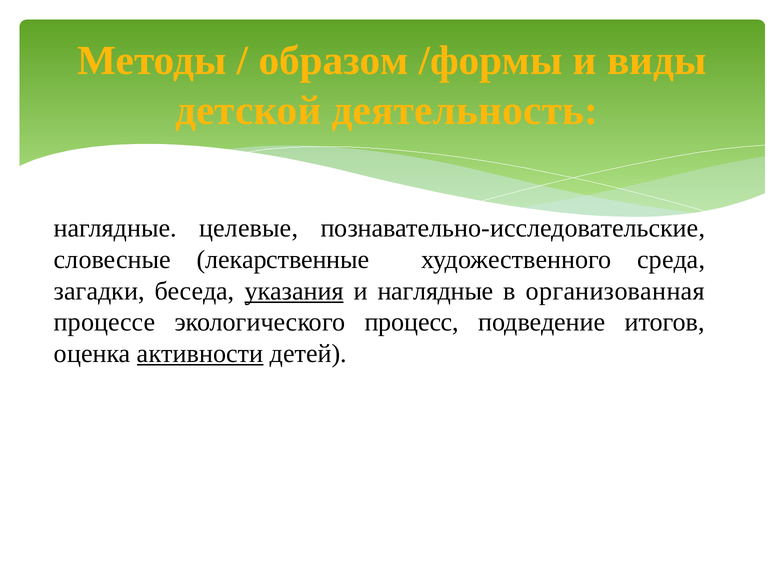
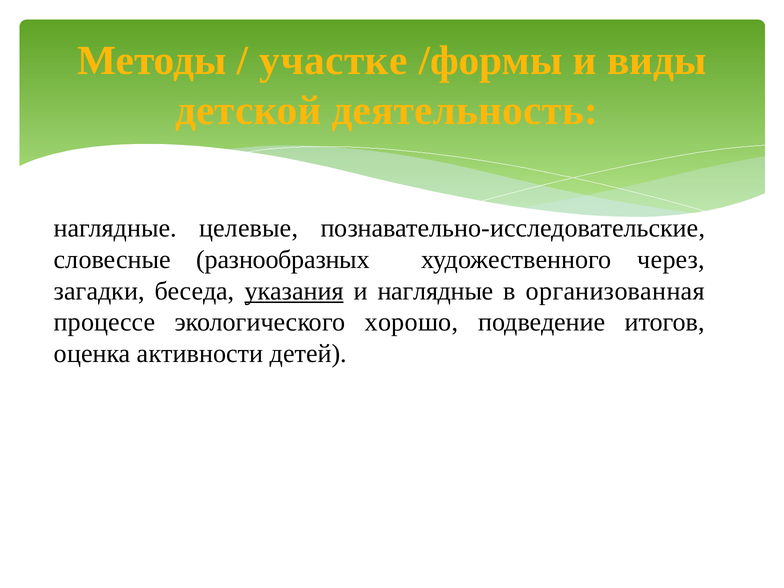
образом: образом -> участке
лекарственные: лекарственные -> разнообразных
среда: среда -> через
процесс: процесс -> хорошо
активности underline: present -> none
